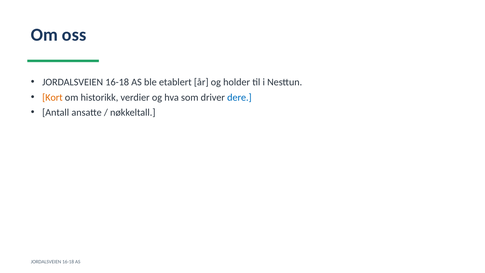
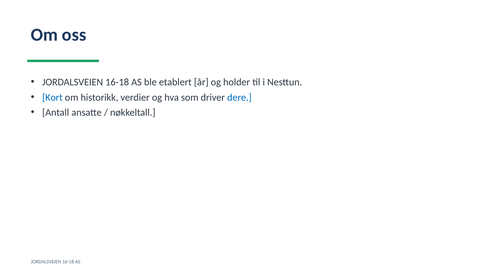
Kort colour: orange -> blue
